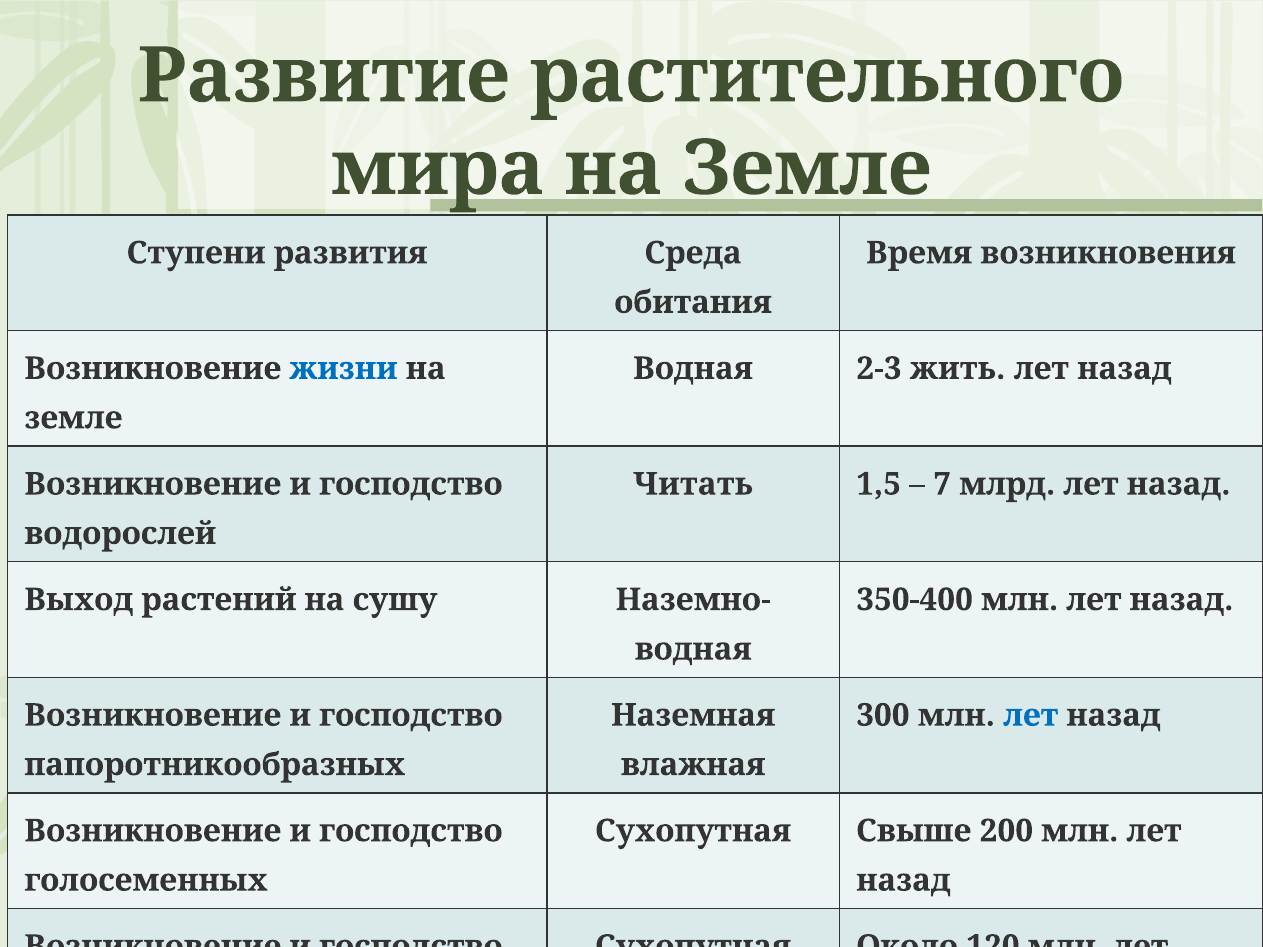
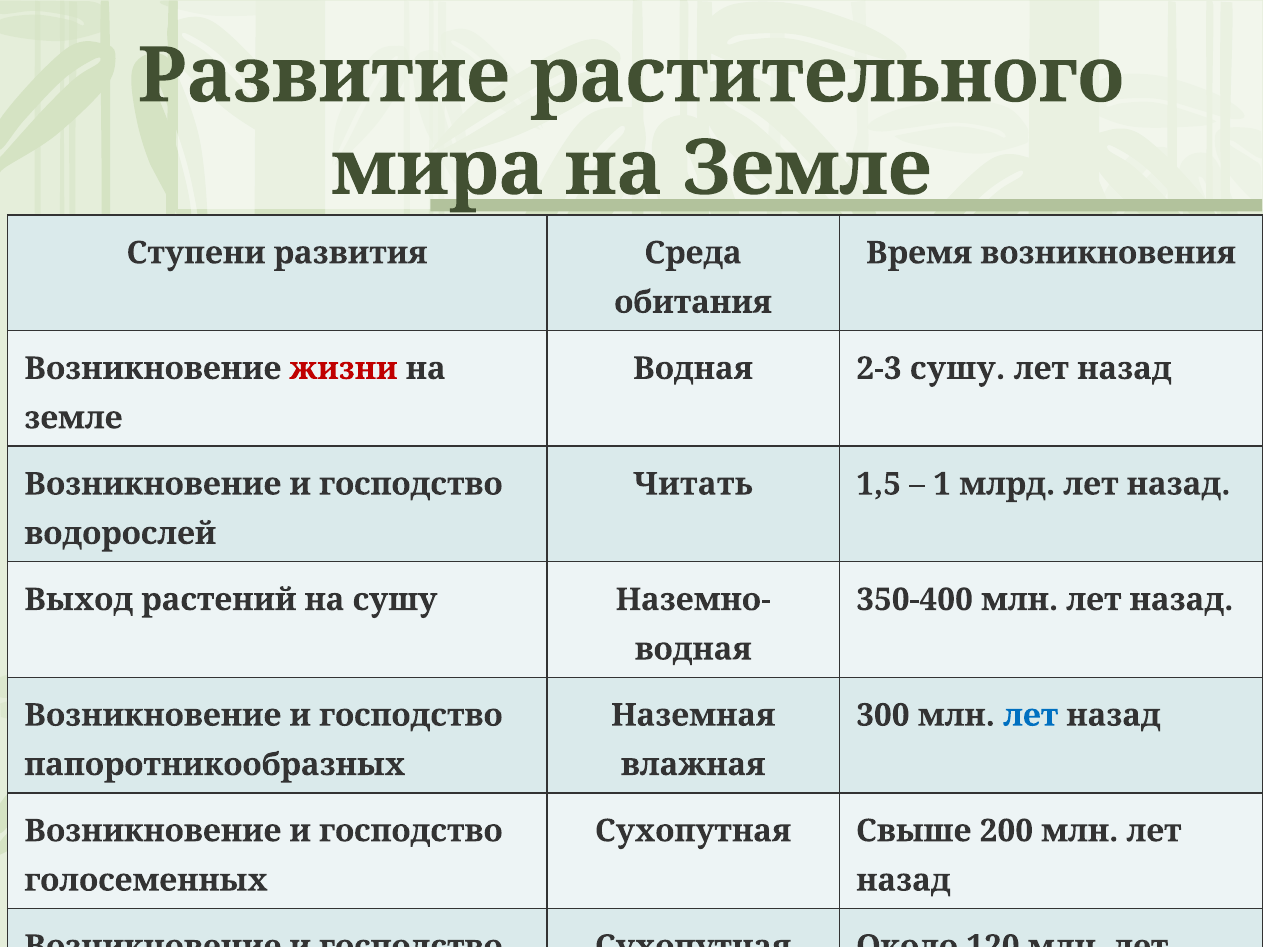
жизни colour: blue -> red
2-3 жить: жить -> сушу
7: 7 -> 1
